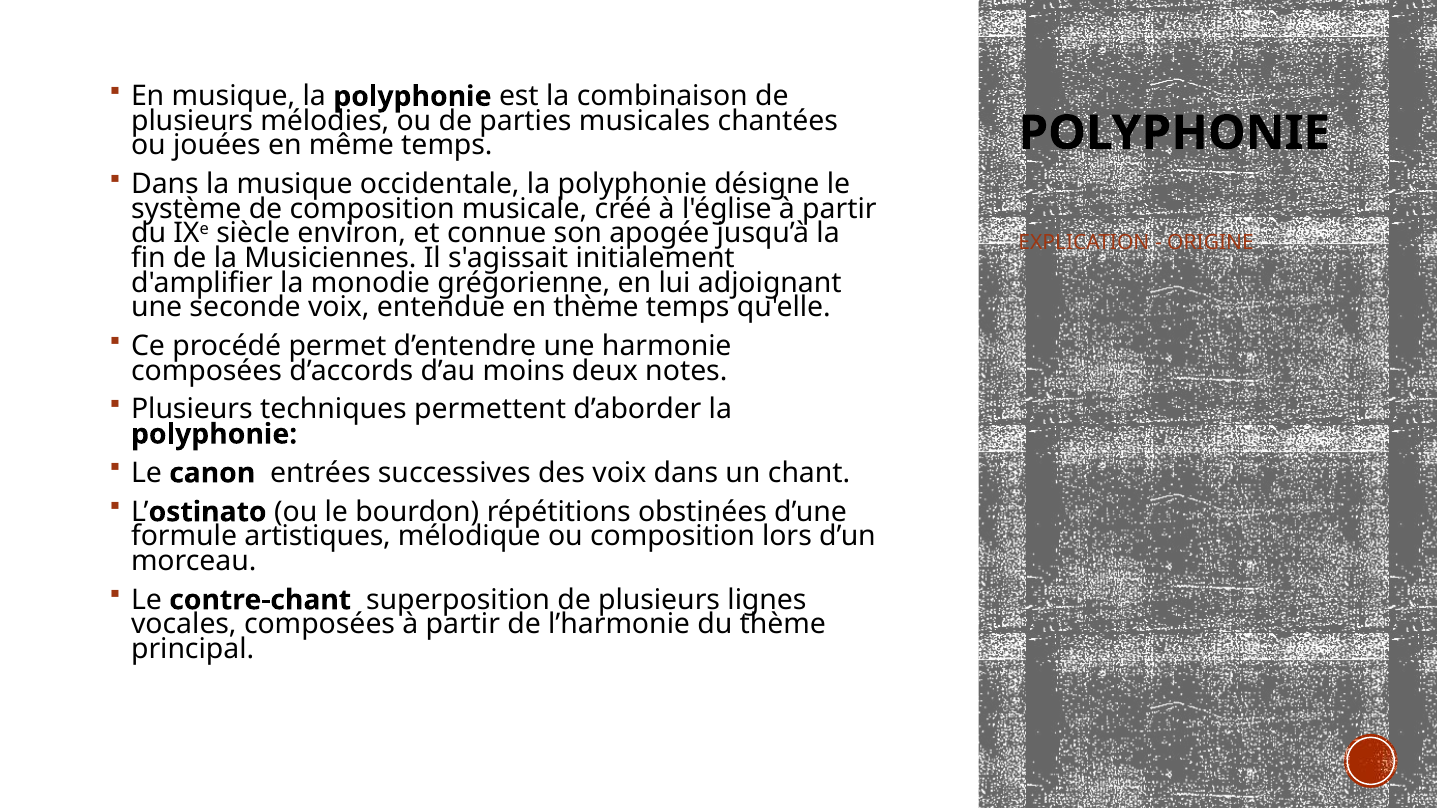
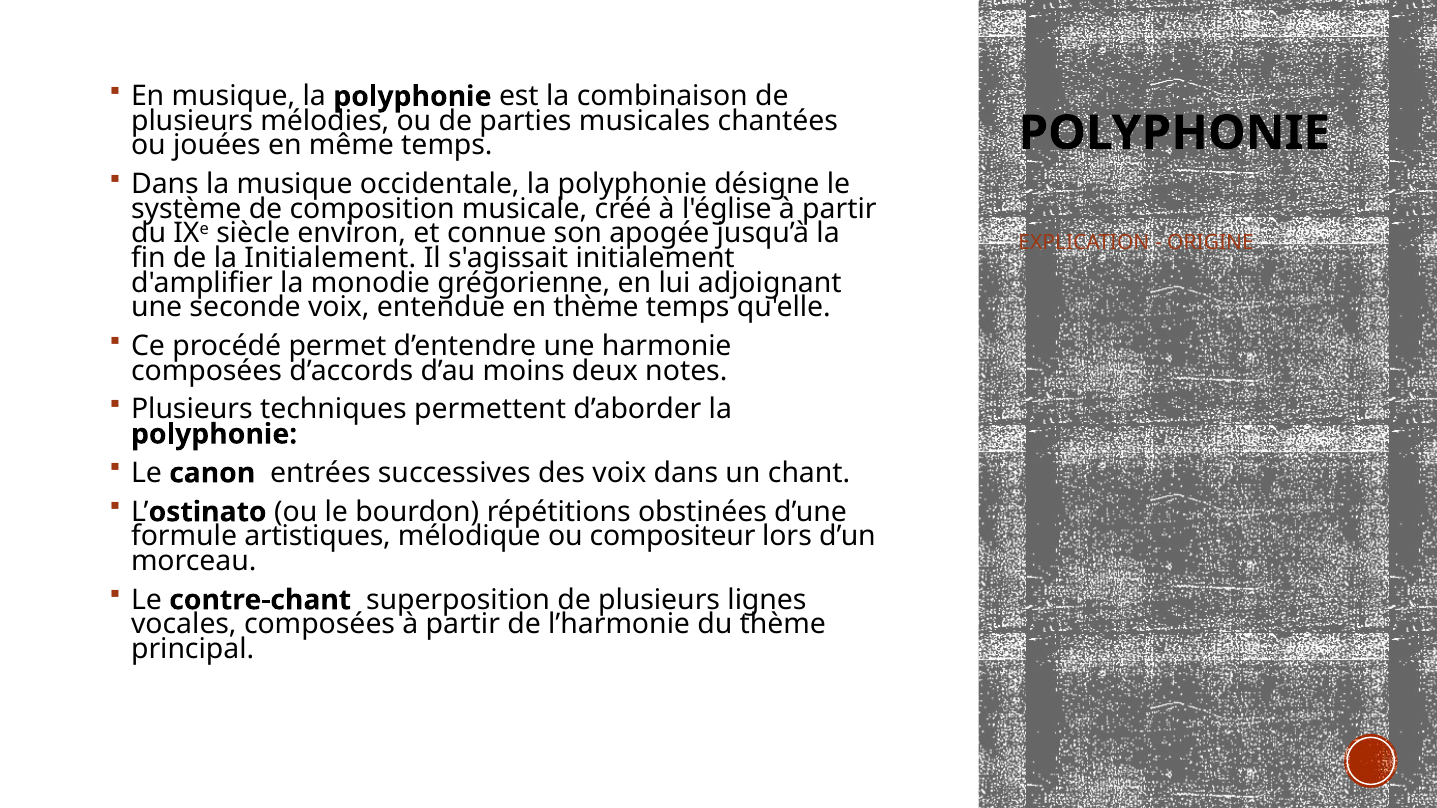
la Musiciennes: Musiciennes -> Initialement
ou composition: composition -> compositeur
